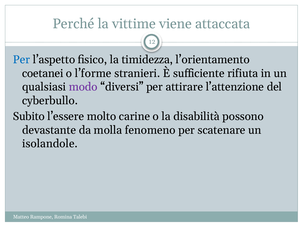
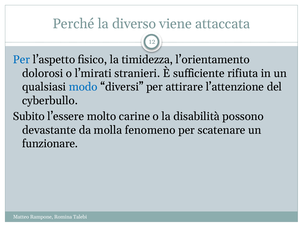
vittime: vittime -> diverso
coetanei: coetanei -> dolorosi
l’forme: l’forme -> l’mirati
modo colour: purple -> blue
isolandole: isolandole -> funzionare
